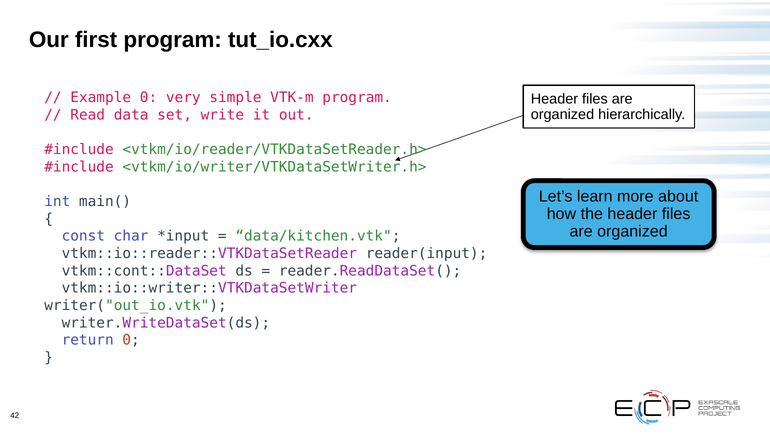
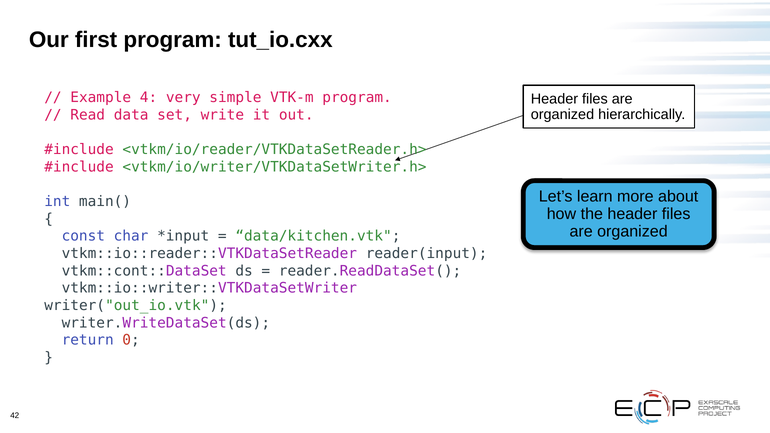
Example 0: 0 -> 4
